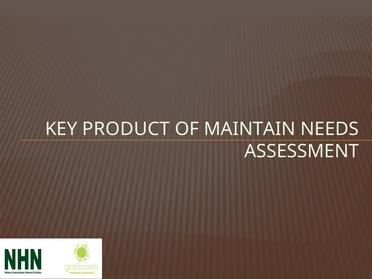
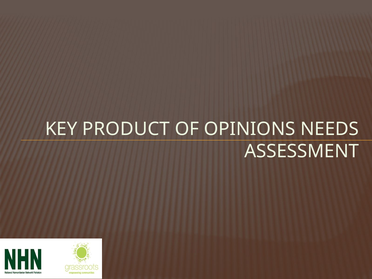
MAINTAIN: MAINTAIN -> OPINIONS
